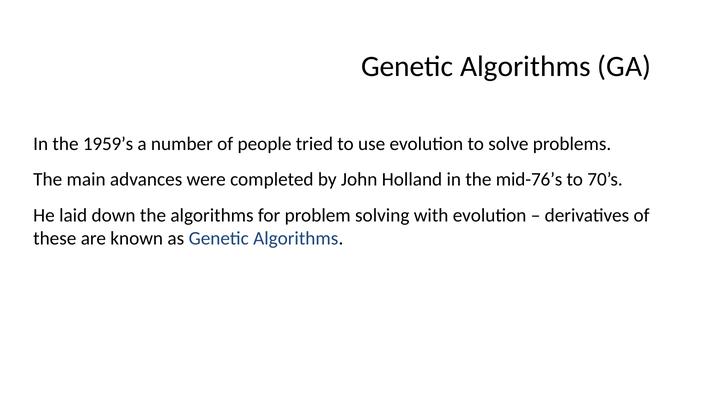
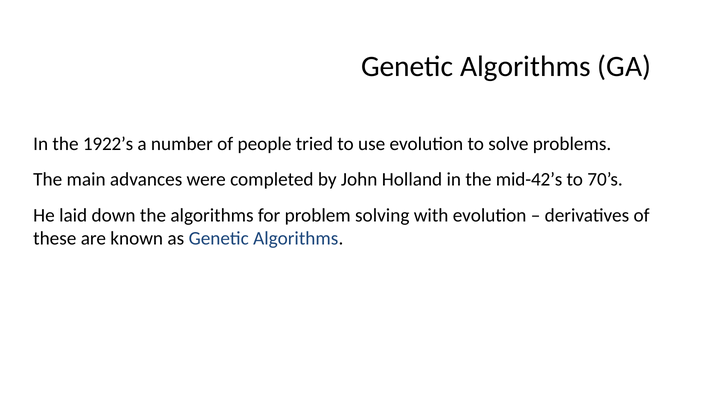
1959’s: 1959’s -> 1922’s
mid-76’s: mid-76’s -> mid-42’s
